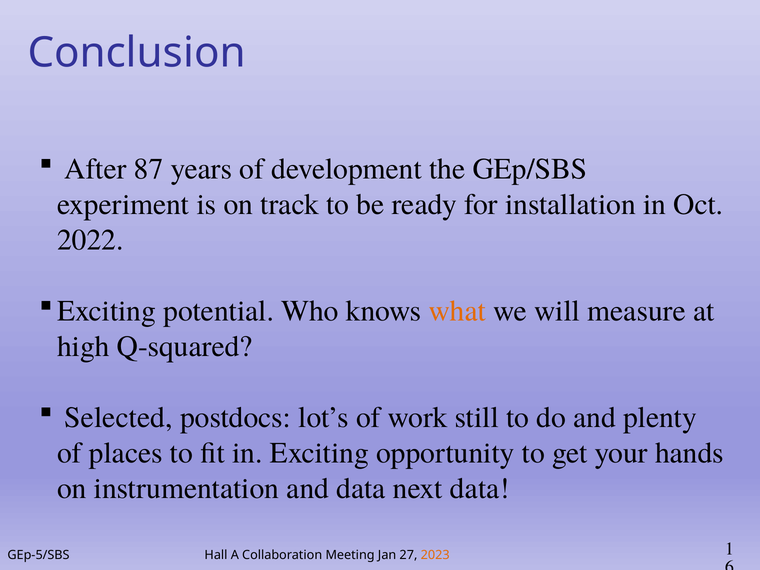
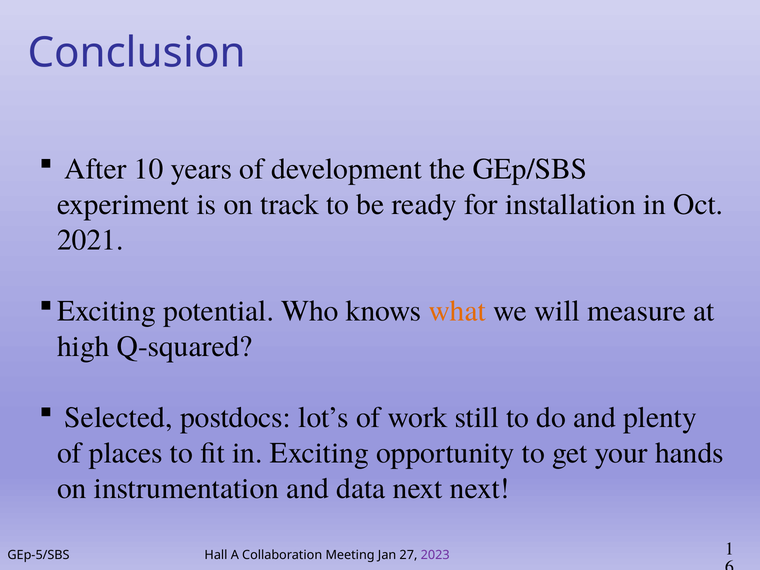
87: 87 -> 10
2022: 2022 -> 2021
next data: data -> next
2023 colour: orange -> purple
